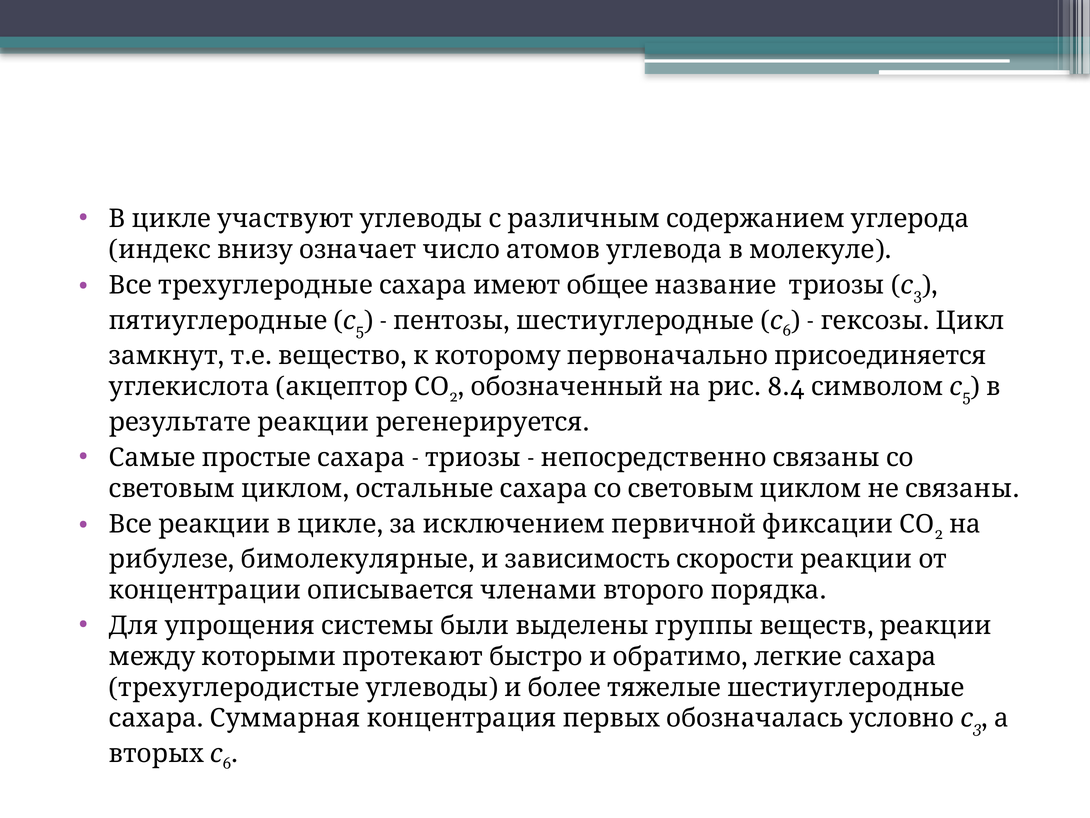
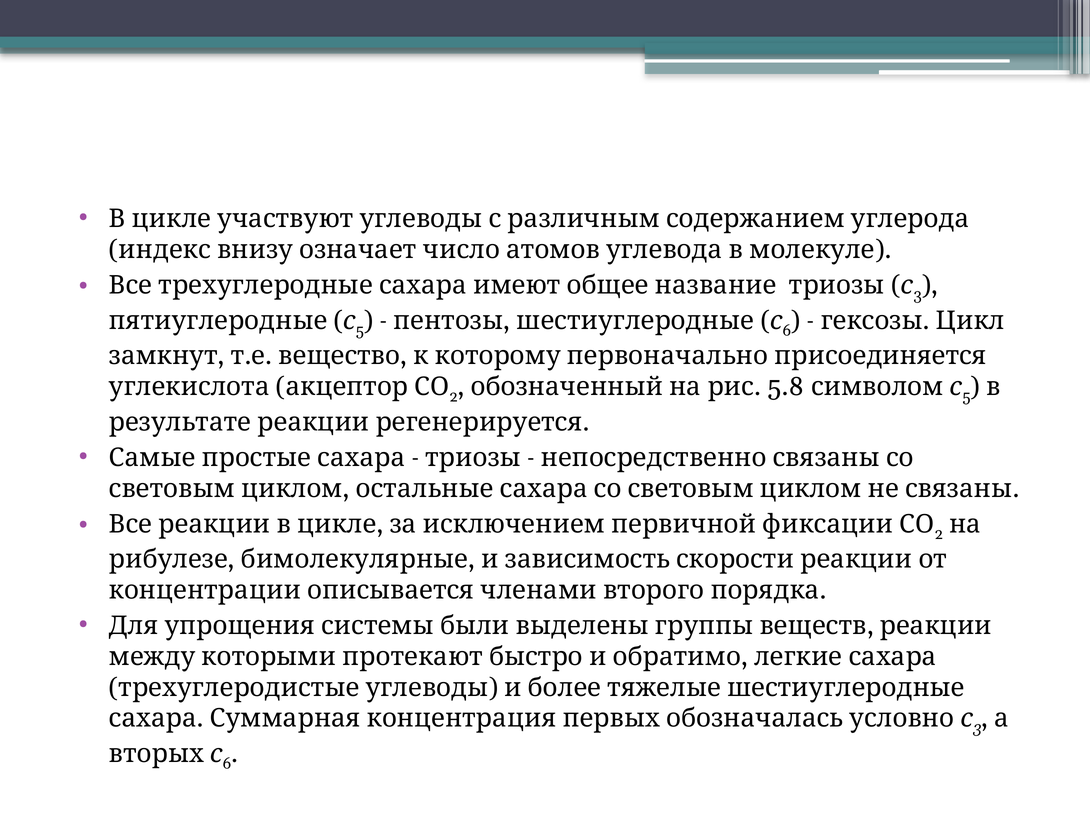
8.4: 8.4 -> 5.8
